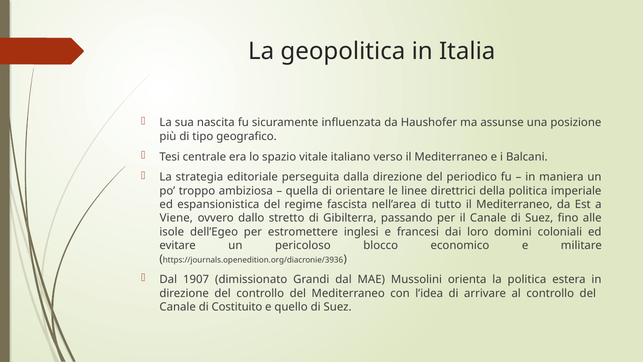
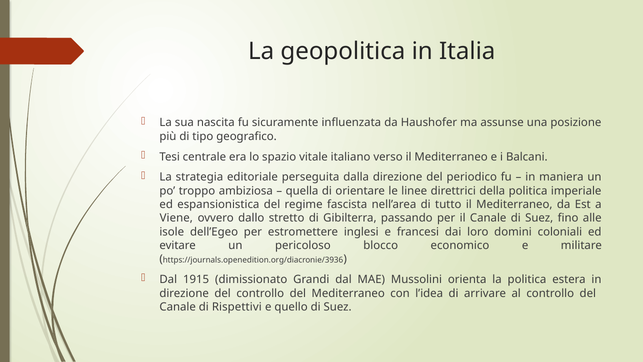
1907: 1907 -> 1915
Costituito: Costituito -> Rispettivi
